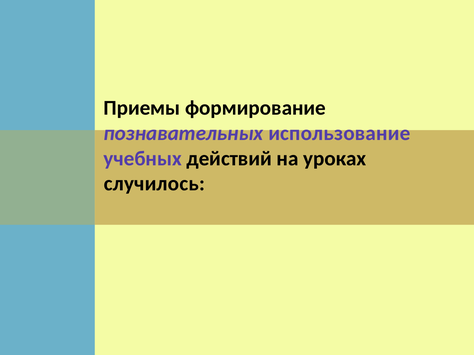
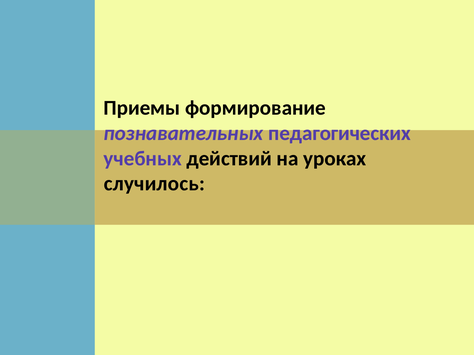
использование: использование -> педагогических
